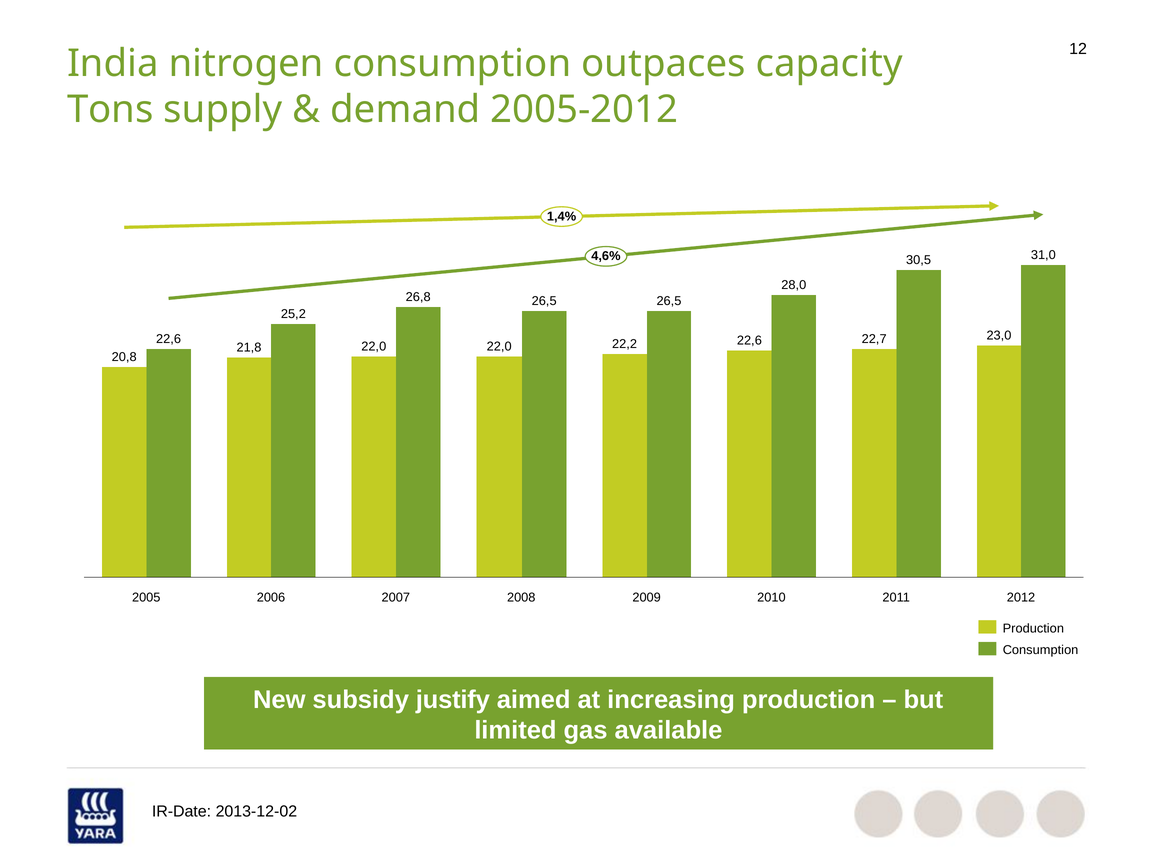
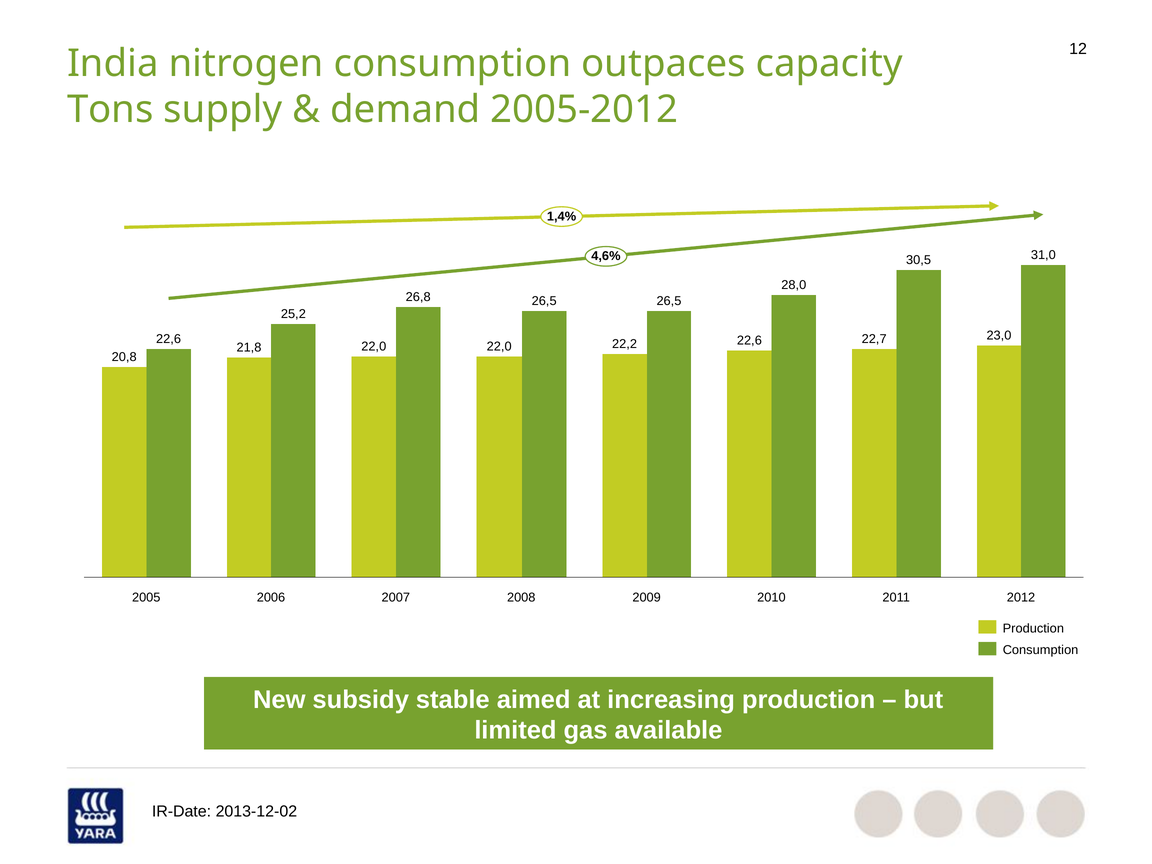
justify: justify -> stable
